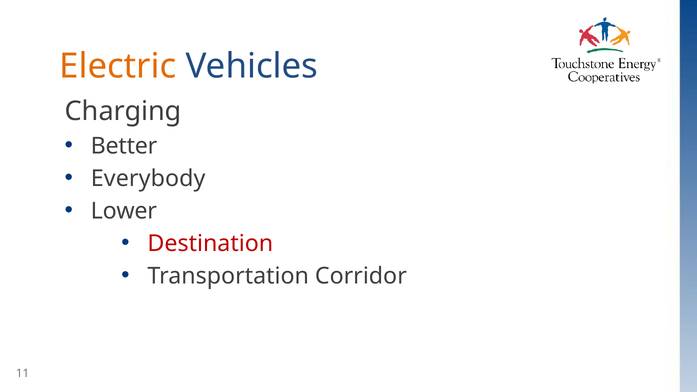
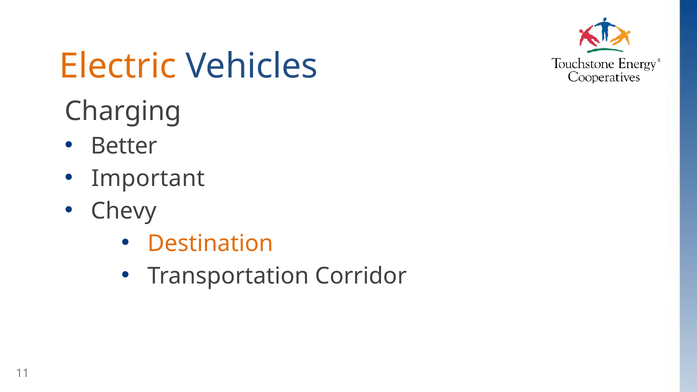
Everybody: Everybody -> Important
Lower: Lower -> Chevy
Destination colour: red -> orange
